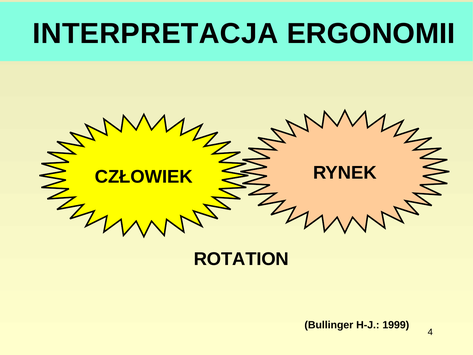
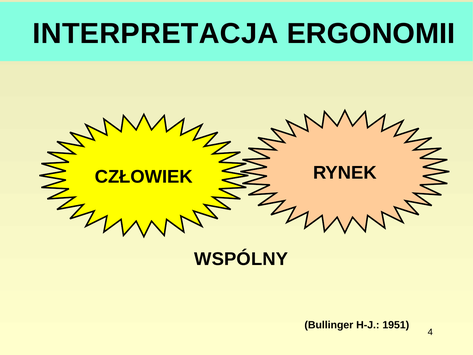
ROTATION: ROTATION -> WSPÓLNY
1999: 1999 -> 1951
